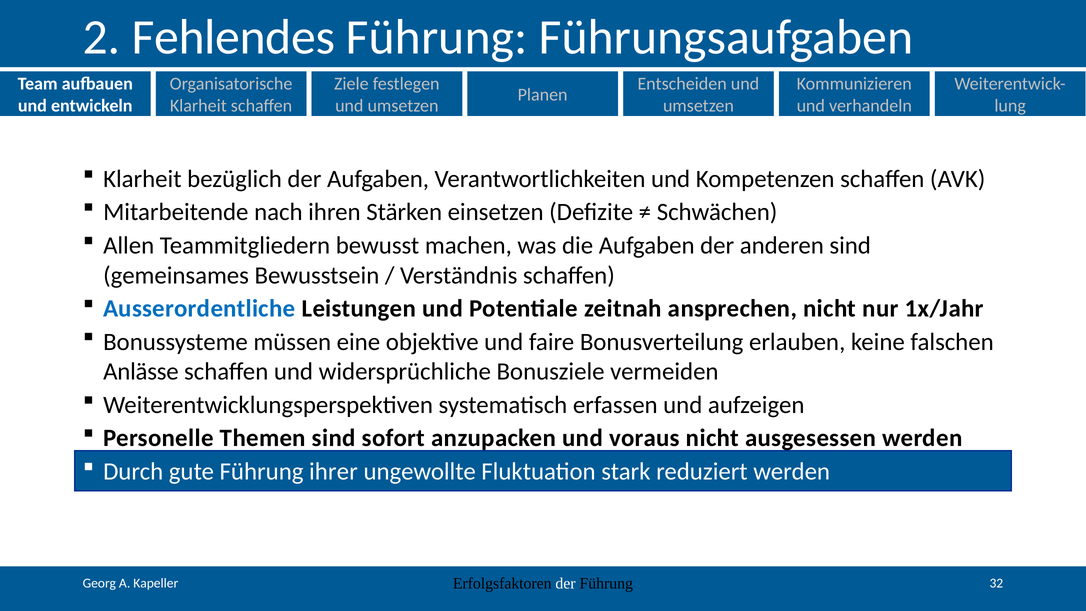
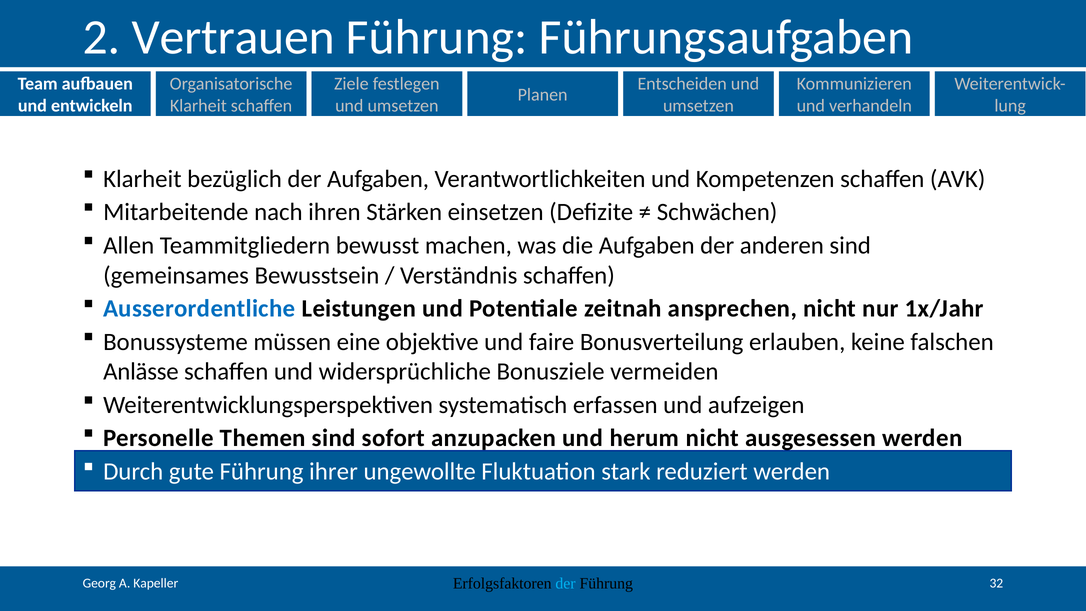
Fehlendes: Fehlendes -> Vertrauen
voraus: voraus -> herum
der at (566, 584) colour: white -> light blue
